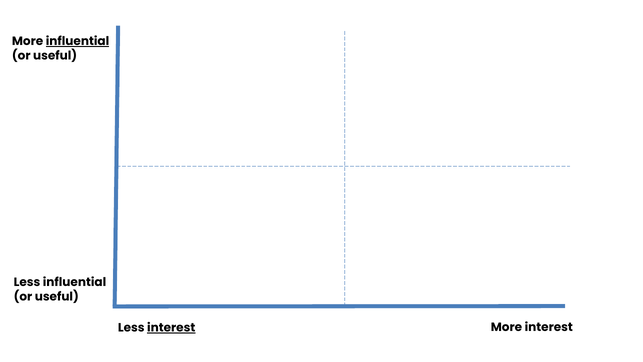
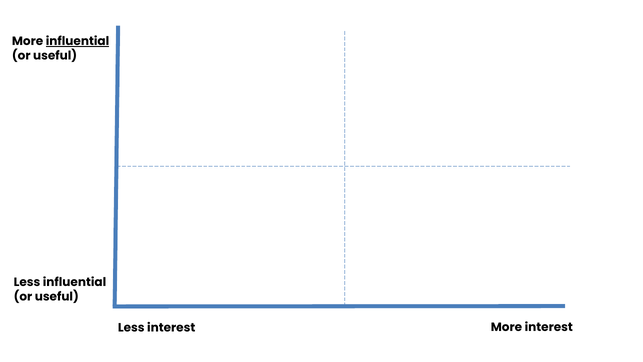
interest at (171, 327) underline: present -> none
